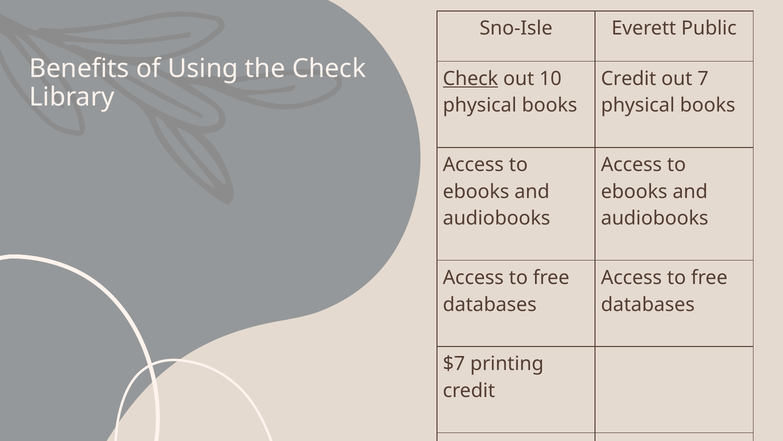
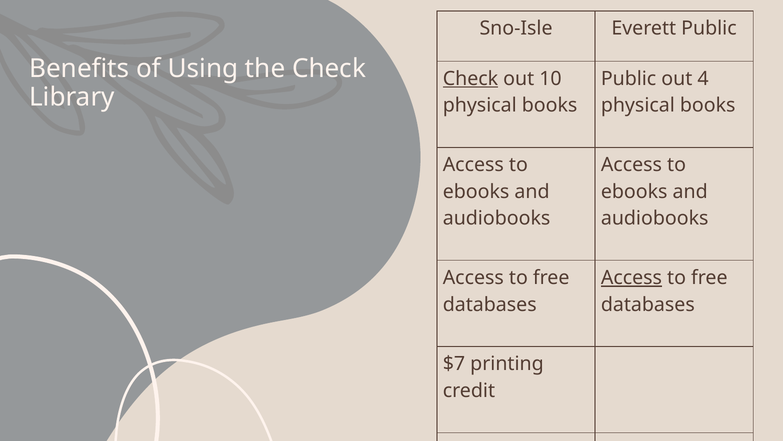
Credit at (629, 79): Credit -> Public
7: 7 -> 4
Access at (631, 277) underline: none -> present
